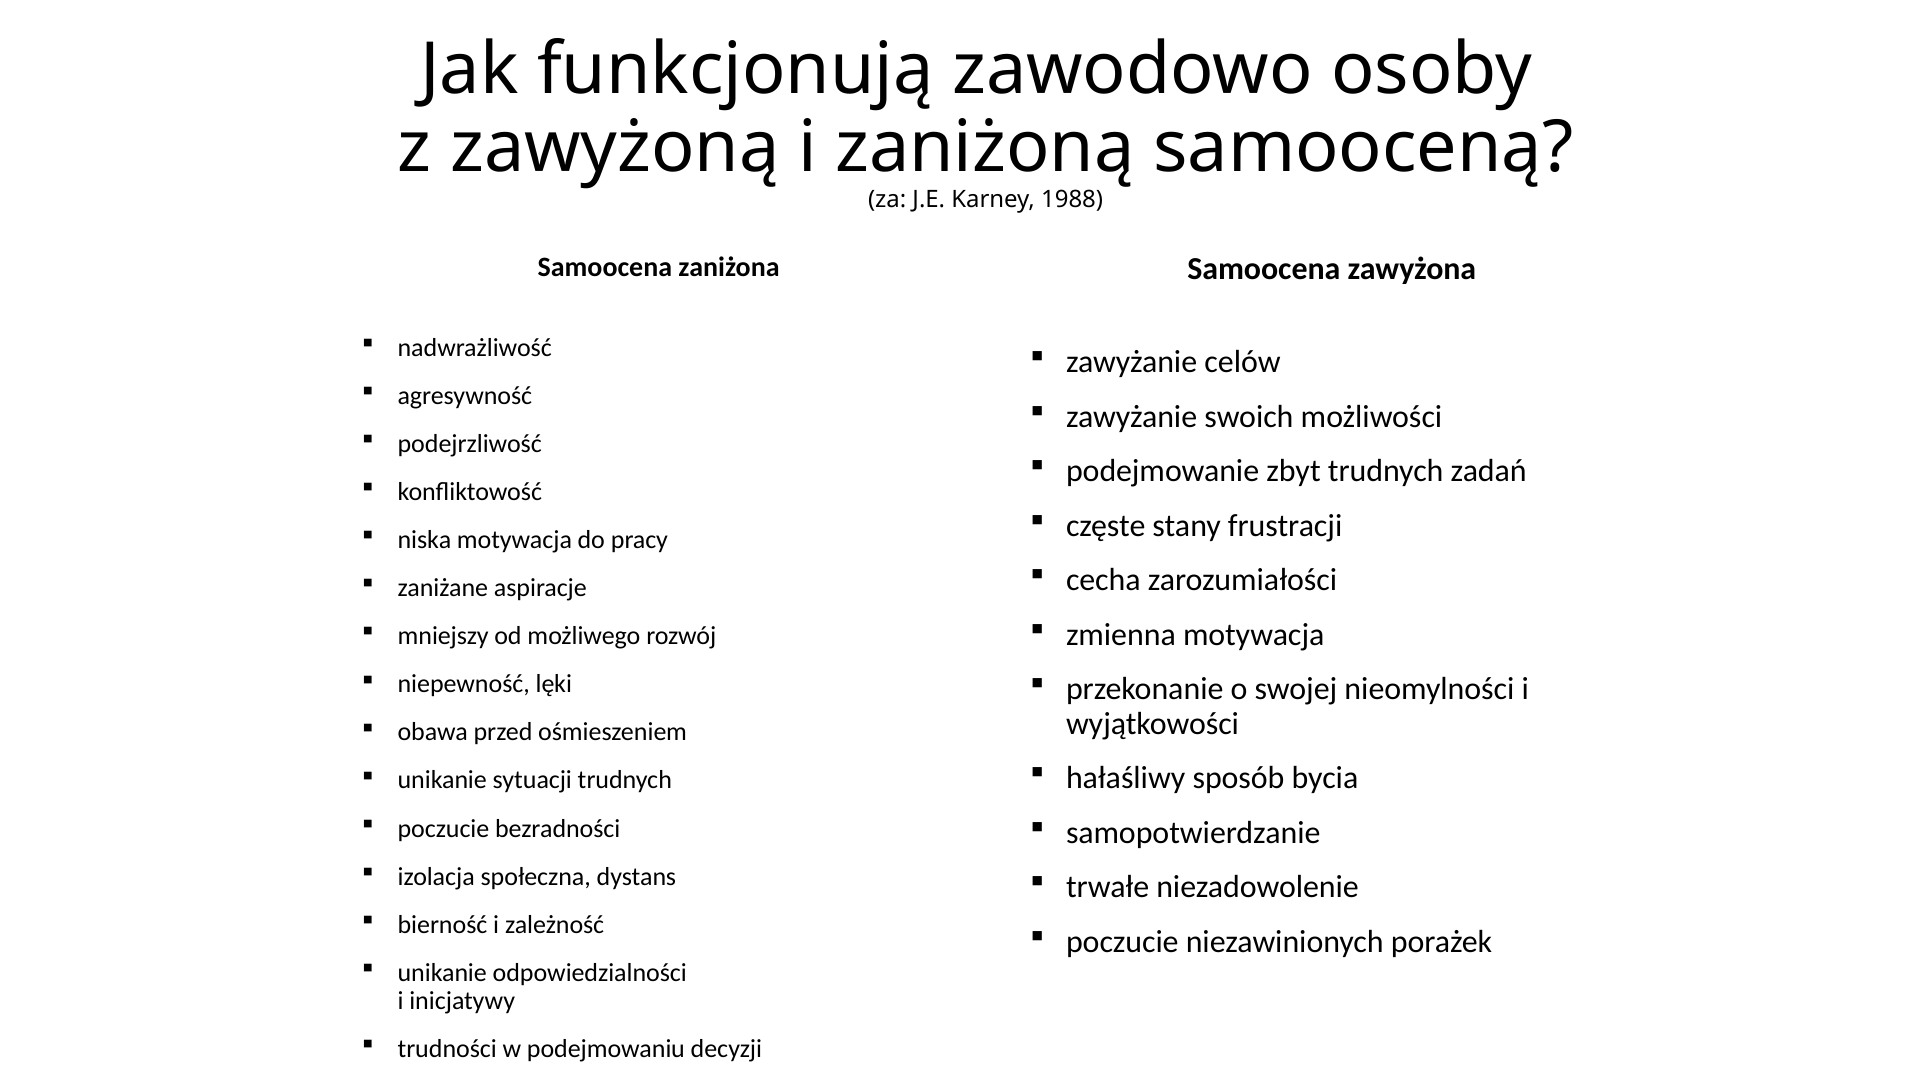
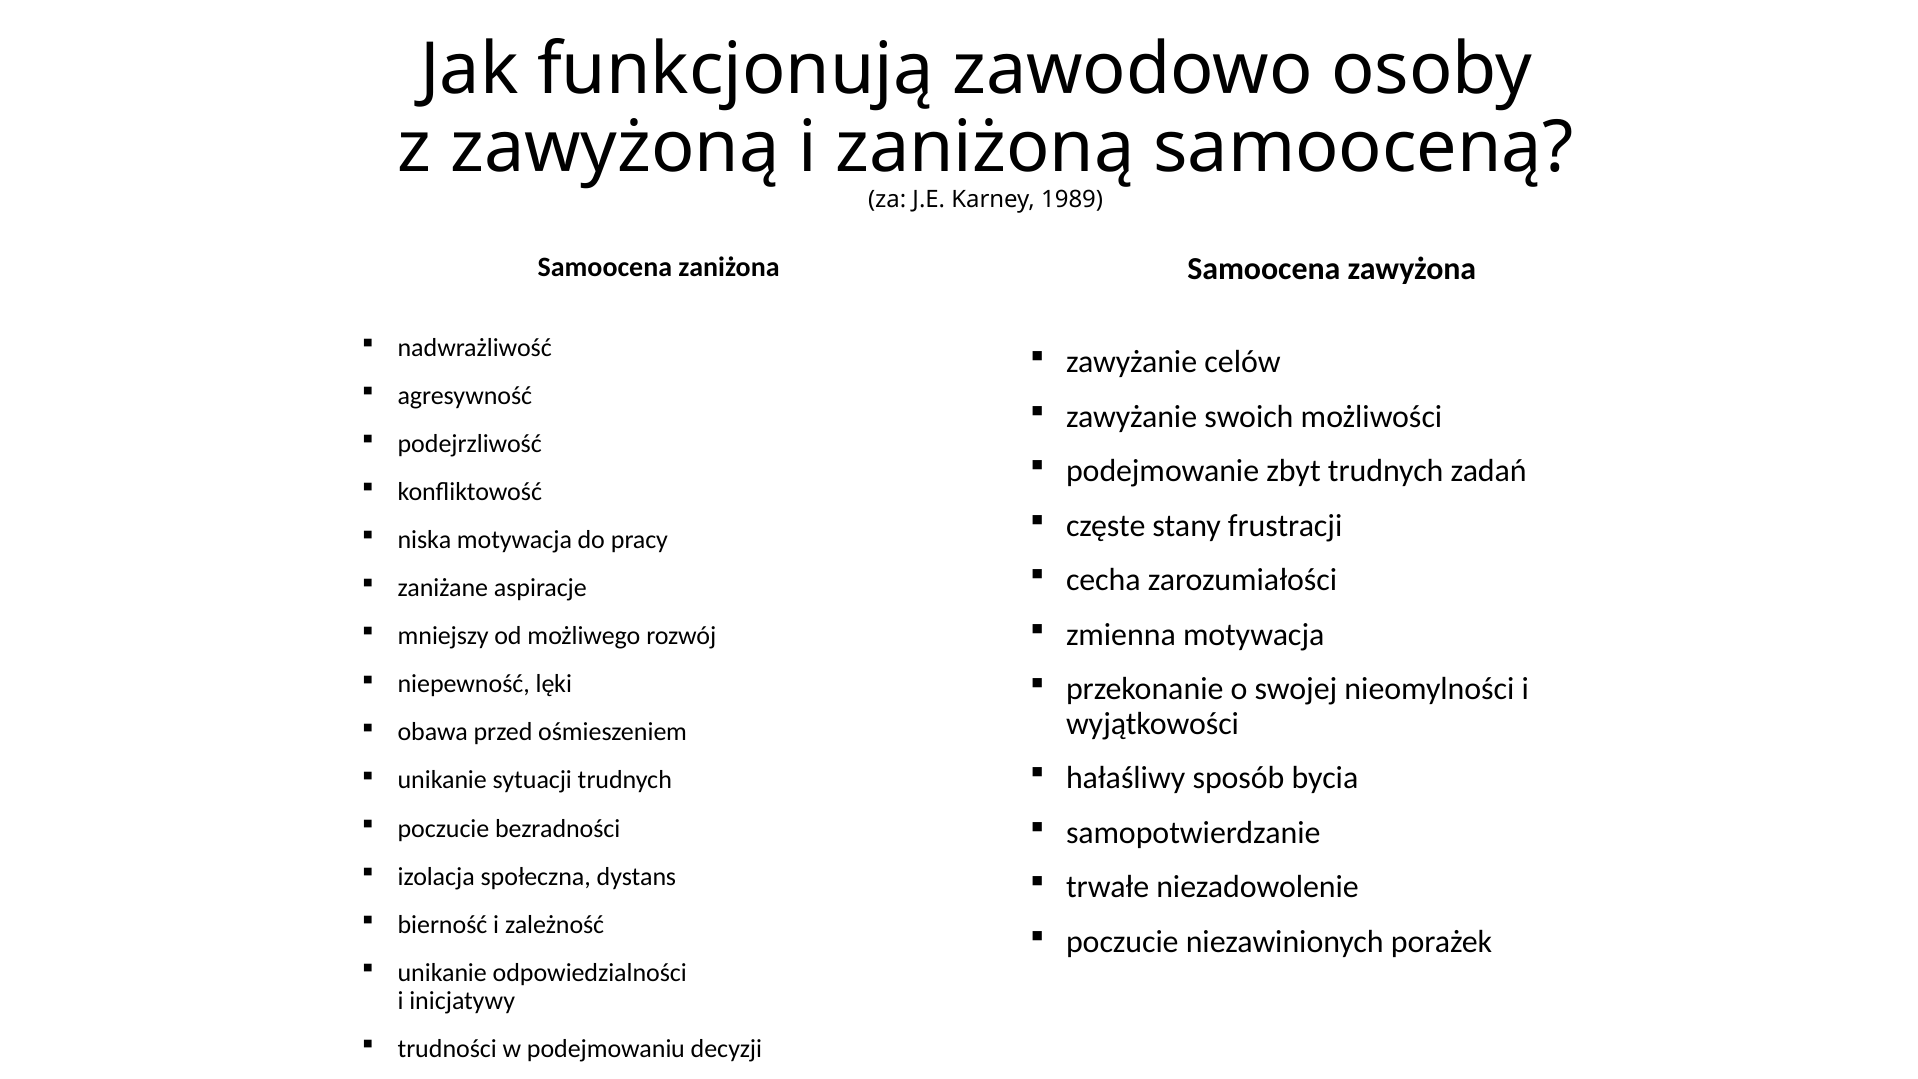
1988: 1988 -> 1989
